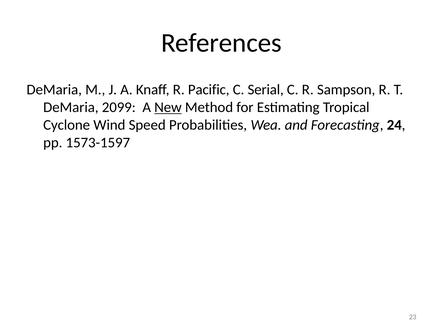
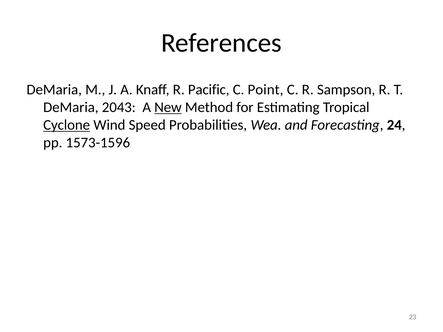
Serial: Serial -> Point
2099: 2099 -> 2043
Cyclone underline: none -> present
1573-1597: 1573-1597 -> 1573-1596
